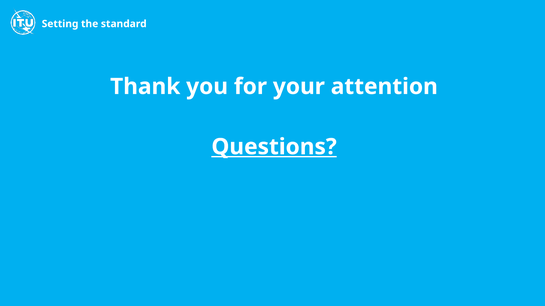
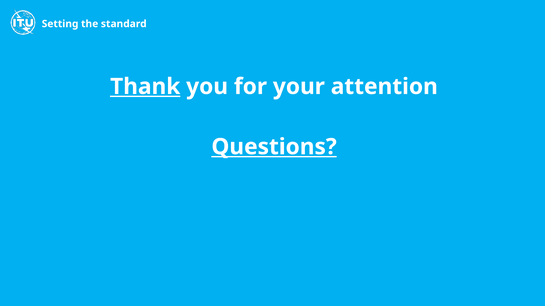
Thank underline: none -> present
